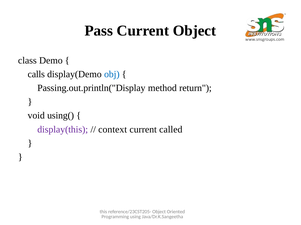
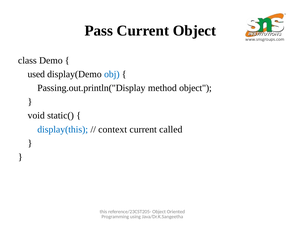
calls: calls -> used
method return: return -> object
using(: using( -> static(
display(this colour: purple -> blue
